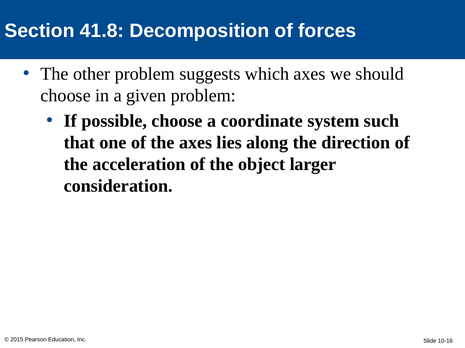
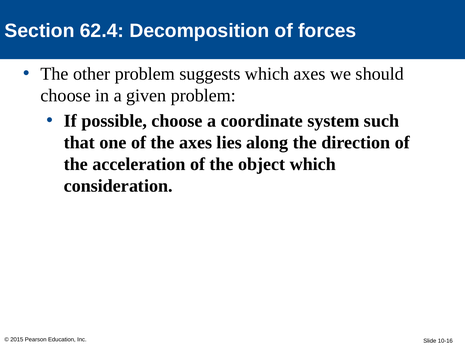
41.8: 41.8 -> 62.4
object larger: larger -> which
